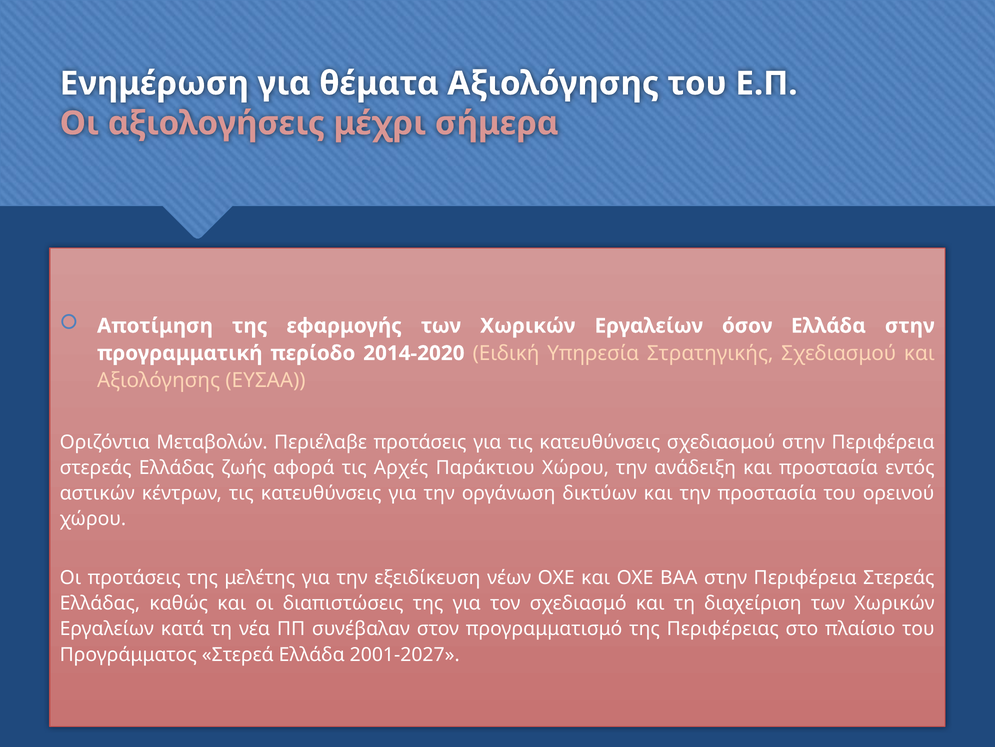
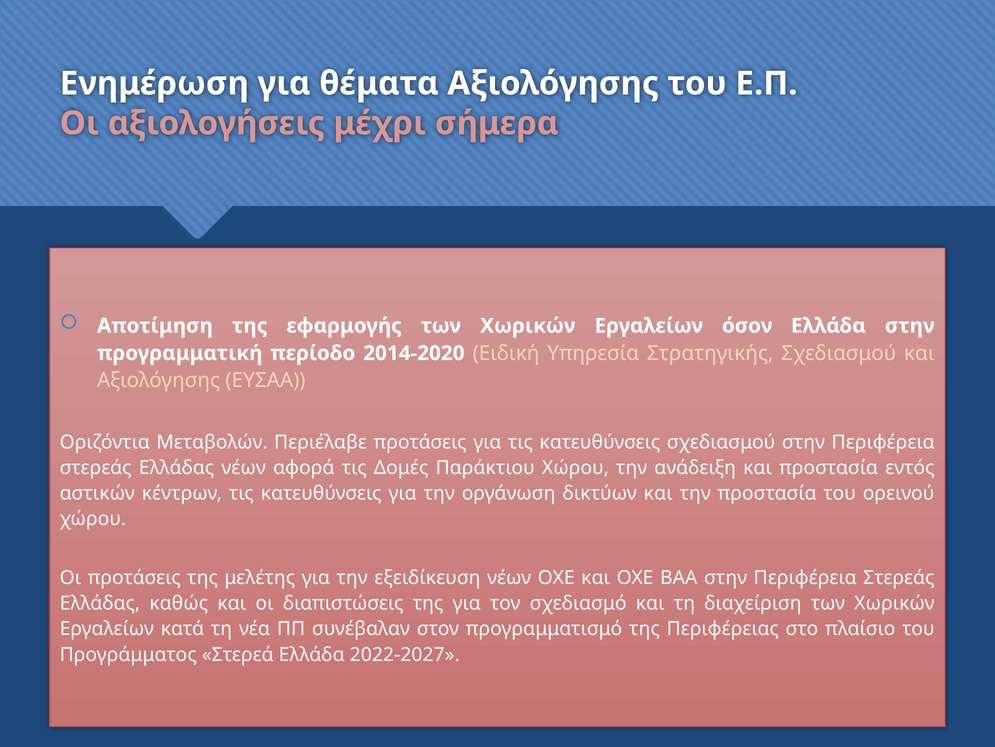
Ελλάδας ζωής: ζωής -> νέων
Αρχές: Αρχές -> Δομές
2001-2027: 2001-2027 -> 2022-2027
